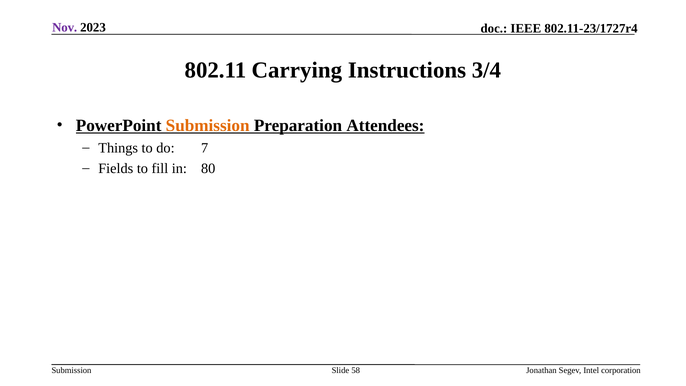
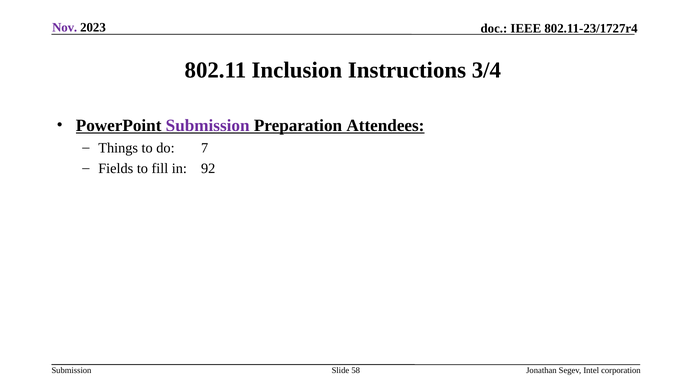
Carrying: Carrying -> Inclusion
Submission at (208, 126) colour: orange -> purple
80: 80 -> 92
